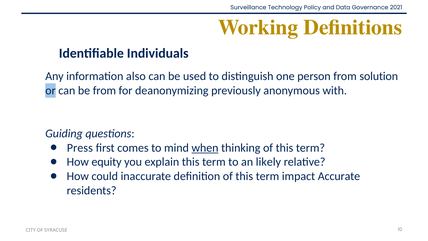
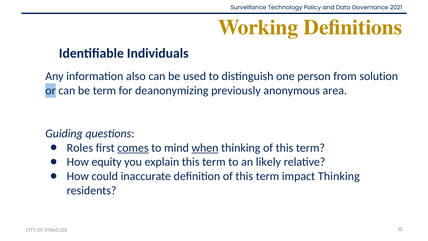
be from: from -> term
with: with -> area
Press: Press -> Roles
comes underline: none -> present
impact Accurate: Accurate -> Thinking
